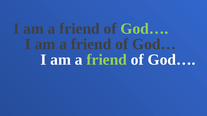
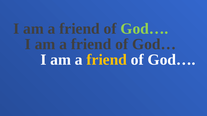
friend at (107, 60) colour: light green -> yellow
